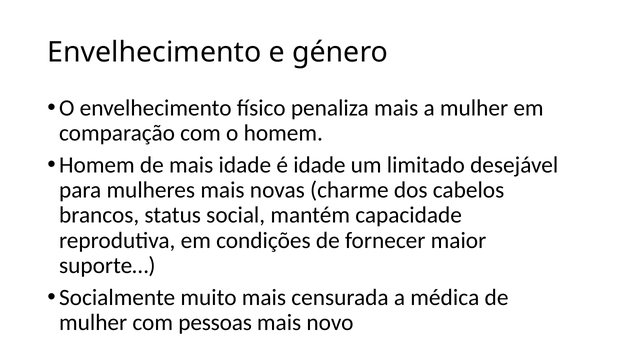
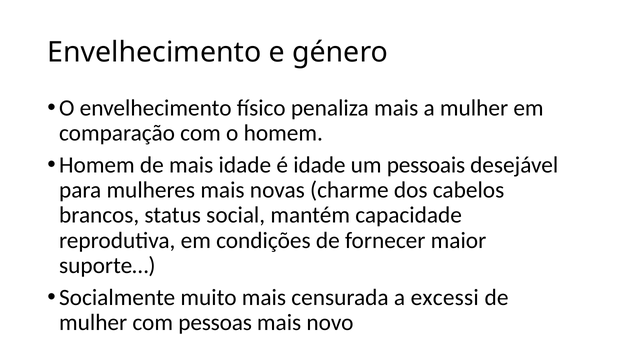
limitado: limitado -> pessoais
médica: médica -> excessi
